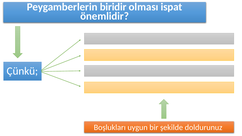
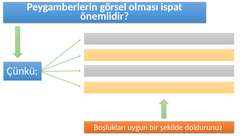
biridir: biridir -> görsel
